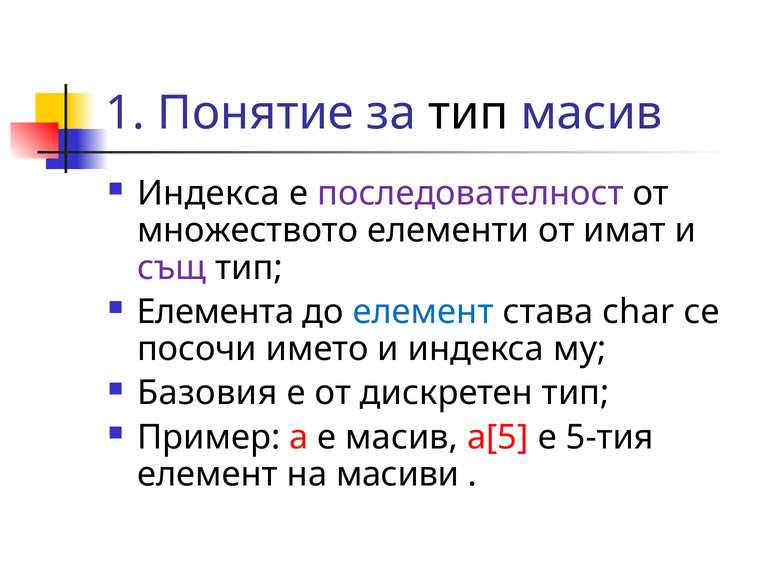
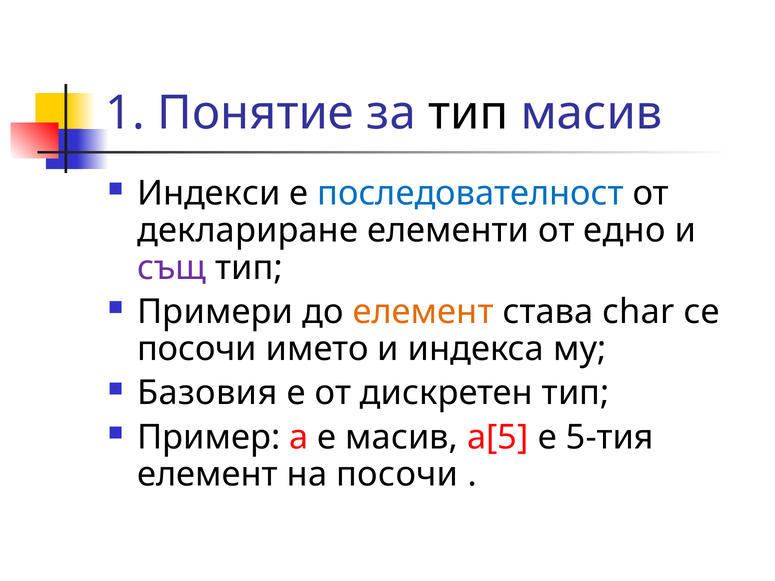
Индекса at (209, 193): Индекса -> Индекси
последователност colour: purple -> blue
множеството: множеството -> деклариране
имат: имат -> едно
Елемента: Елемента -> Примери
елемент at (423, 312) colour: blue -> orange
на масиви: масиви -> посочи
